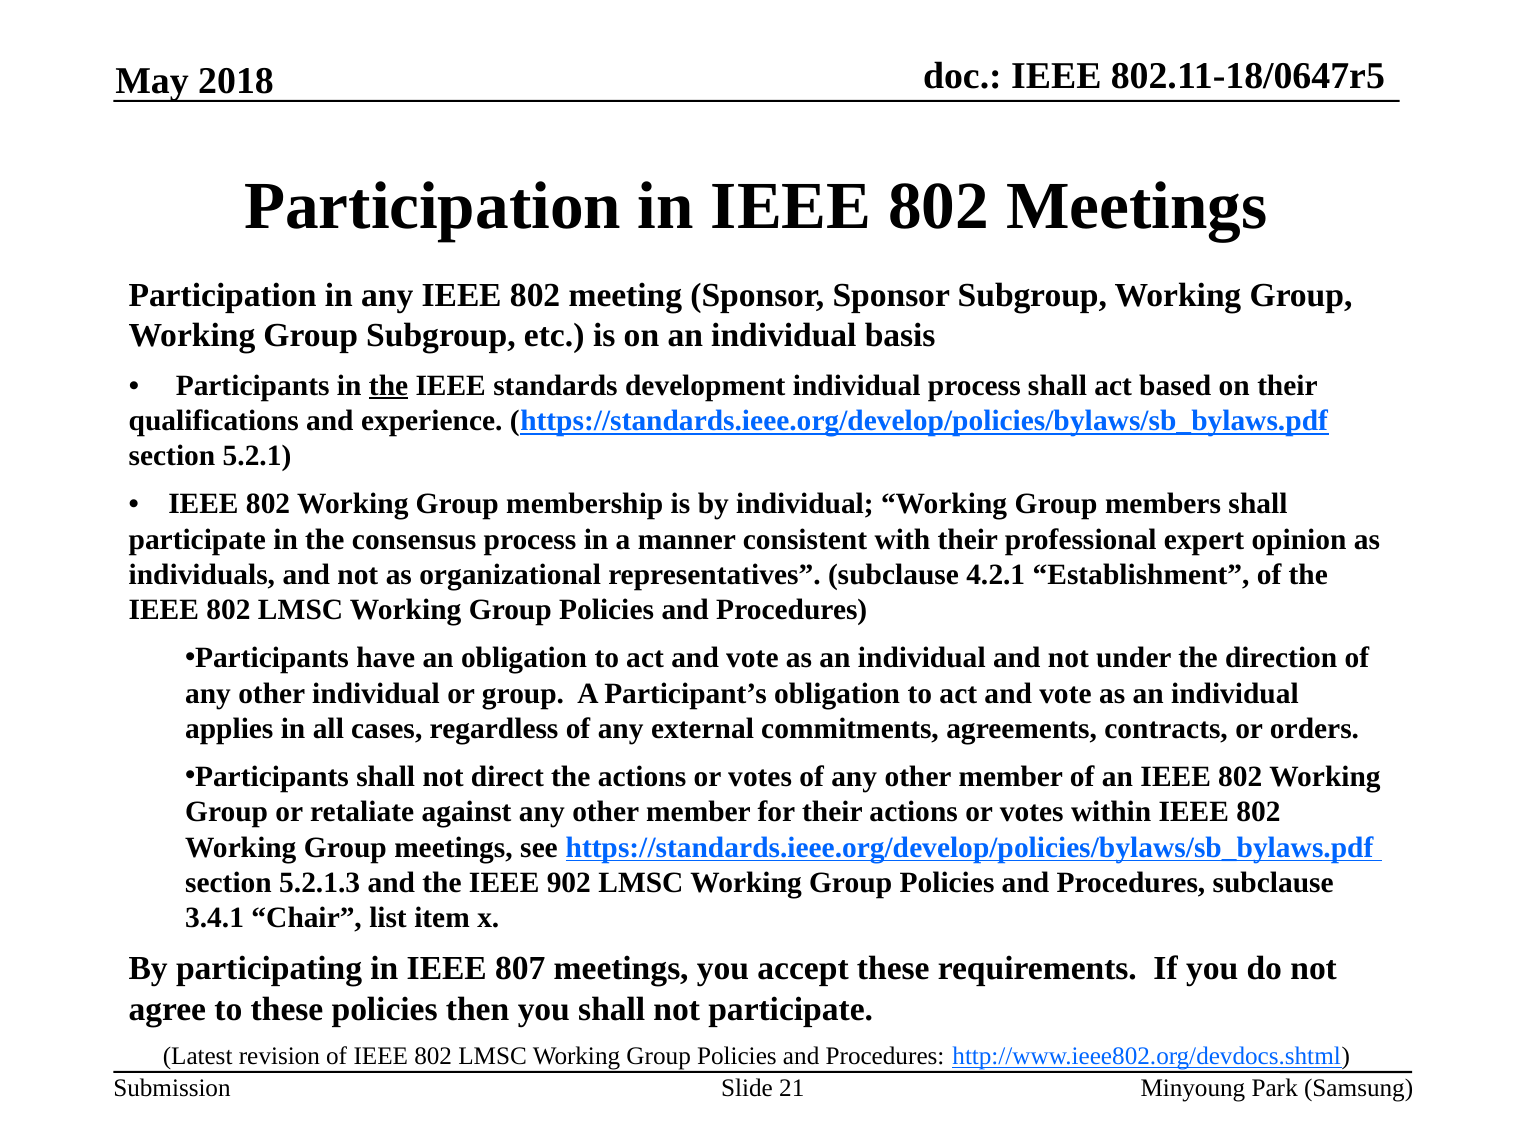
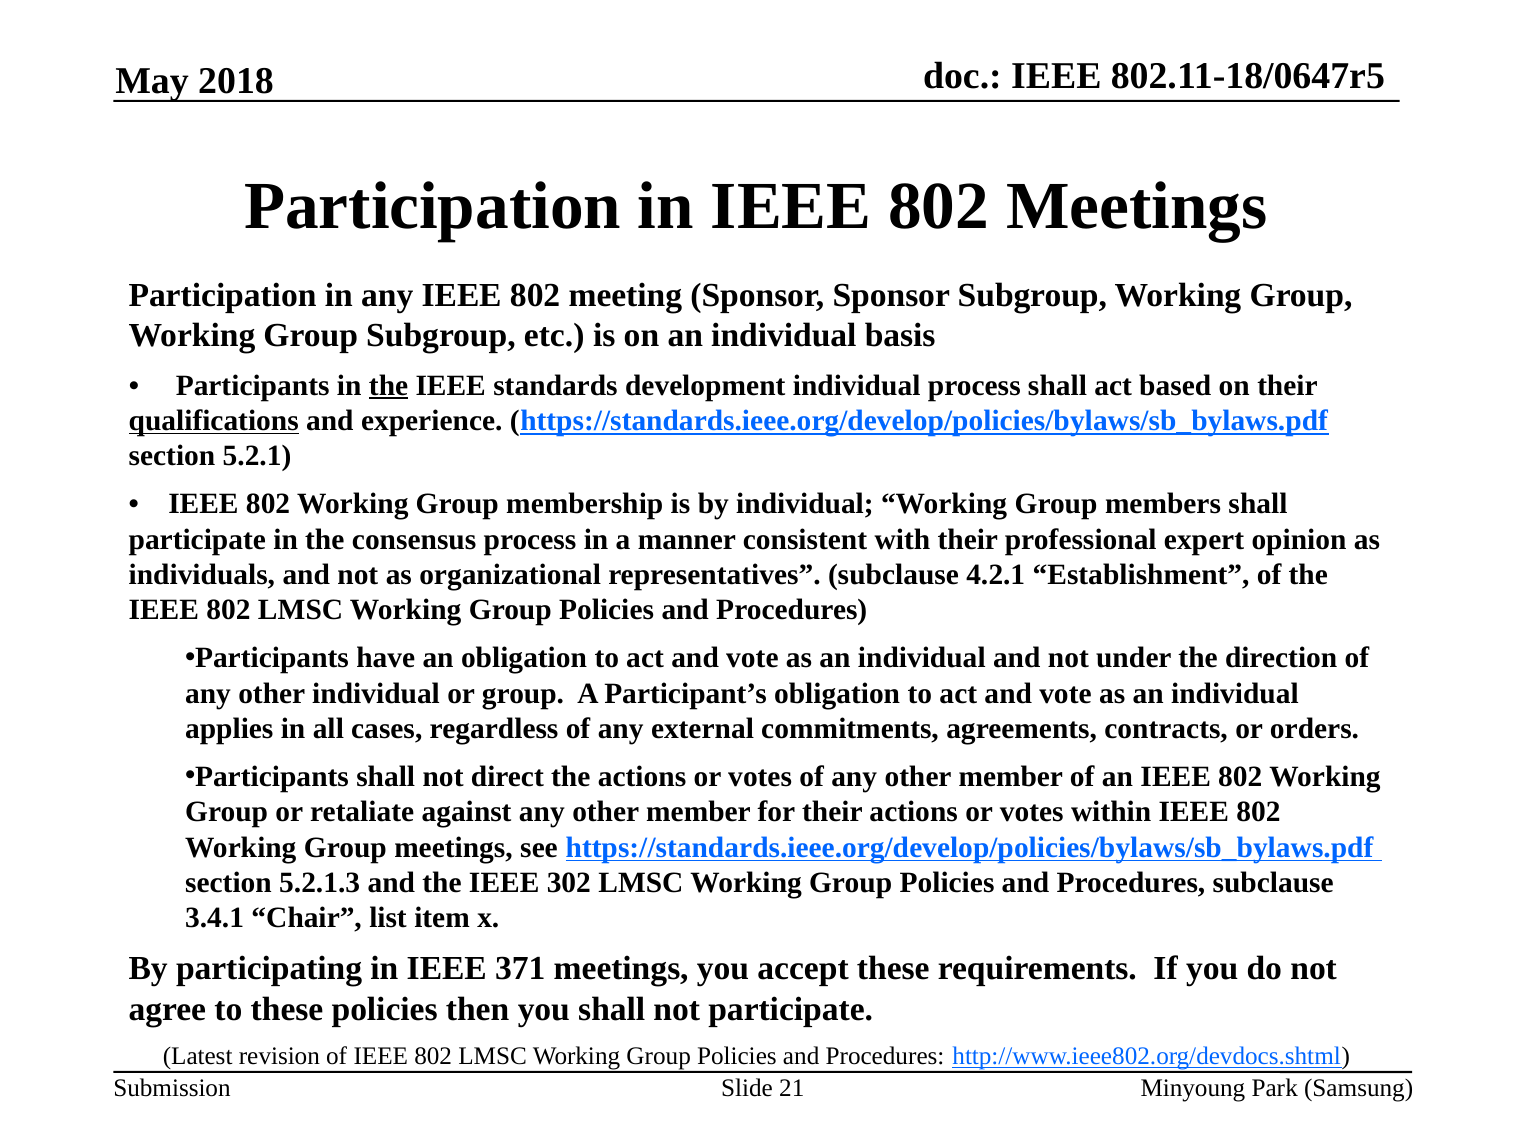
qualifications underline: none -> present
902: 902 -> 302
807: 807 -> 371
